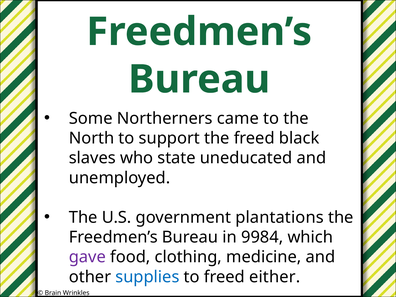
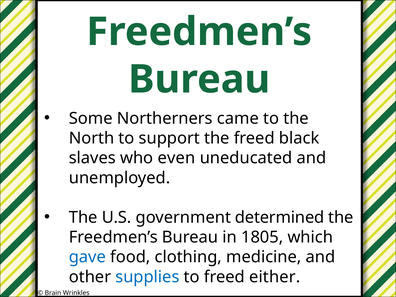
state: state -> even
plantations: plantations -> determined
9984: 9984 -> 1805
gave colour: purple -> blue
